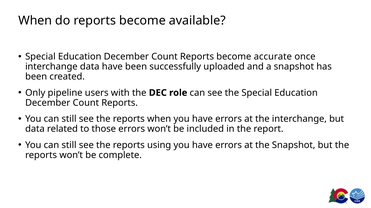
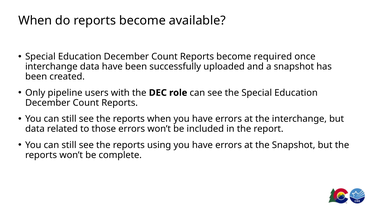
accurate: accurate -> required
